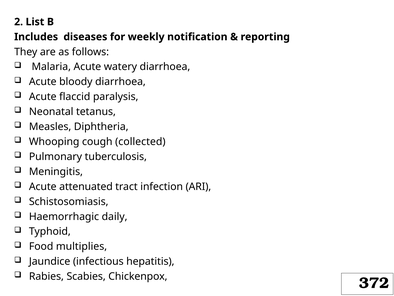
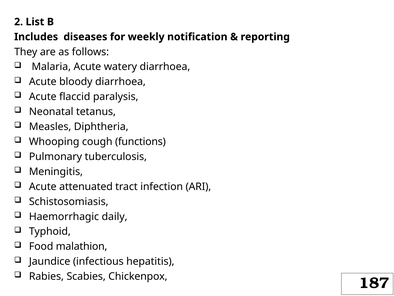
collected: collected -> functions
multiplies: multiplies -> malathion
372: 372 -> 187
